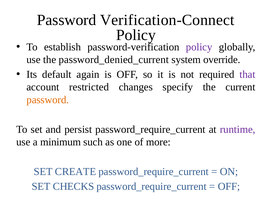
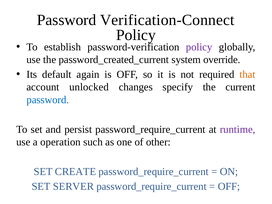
password_denied_current: password_denied_current -> password_created_current
that colour: purple -> orange
restricted: restricted -> unlocked
password at (48, 100) colour: orange -> blue
minimum: minimum -> operation
more: more -> other
CHECKS: CHECKS -> SERVER
